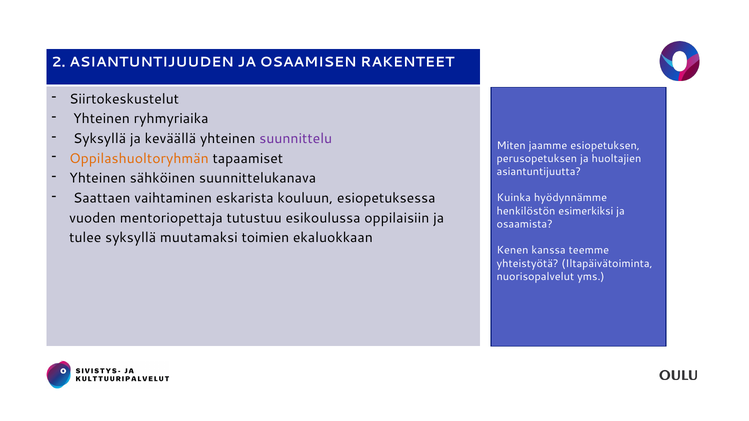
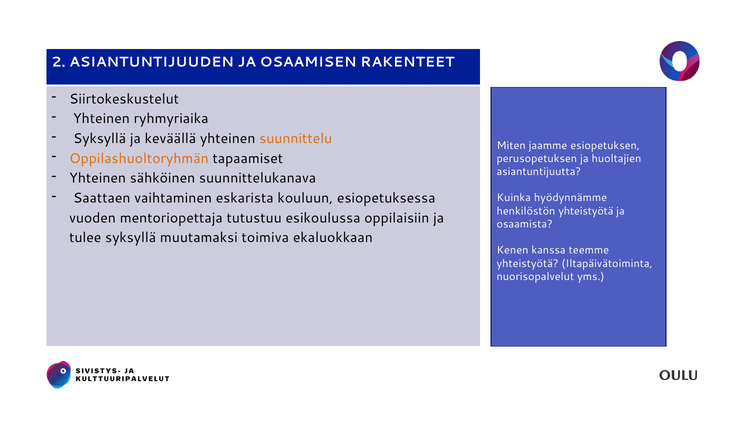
suunnittelu colour: purple -> orange
henkilöstön esimerkiksi: esimerkiksi -> yhteistyötä
toimien: toimien -> toimiva
